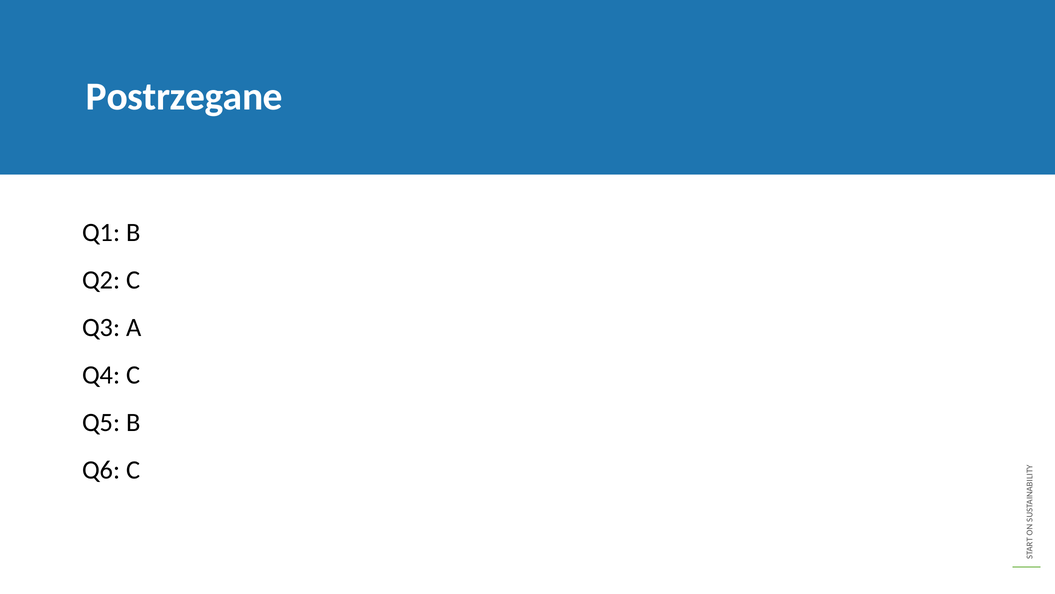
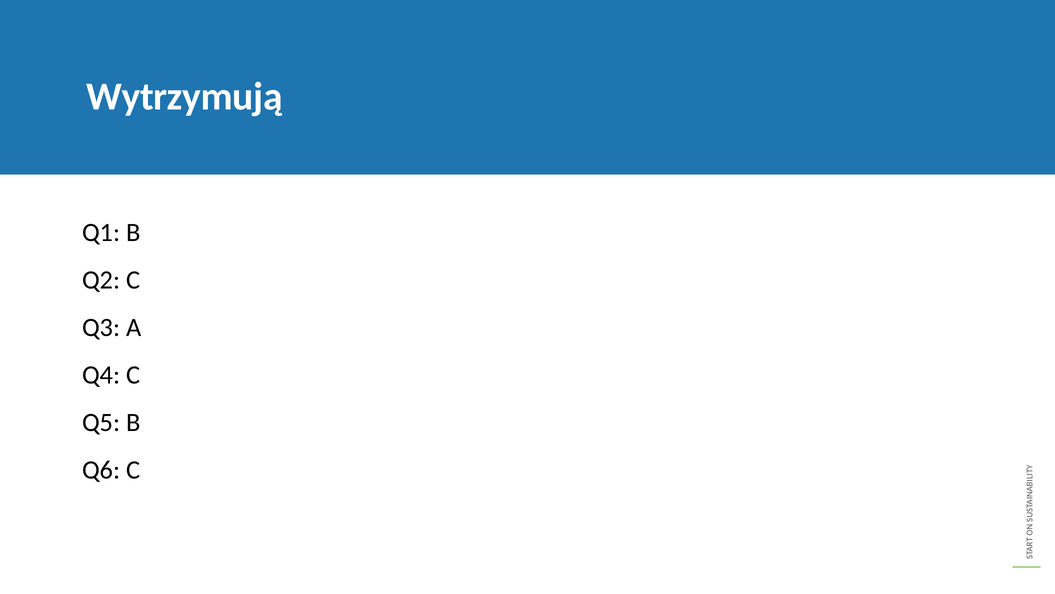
Postrzegane: Postrzegane -> Wytrzymują
